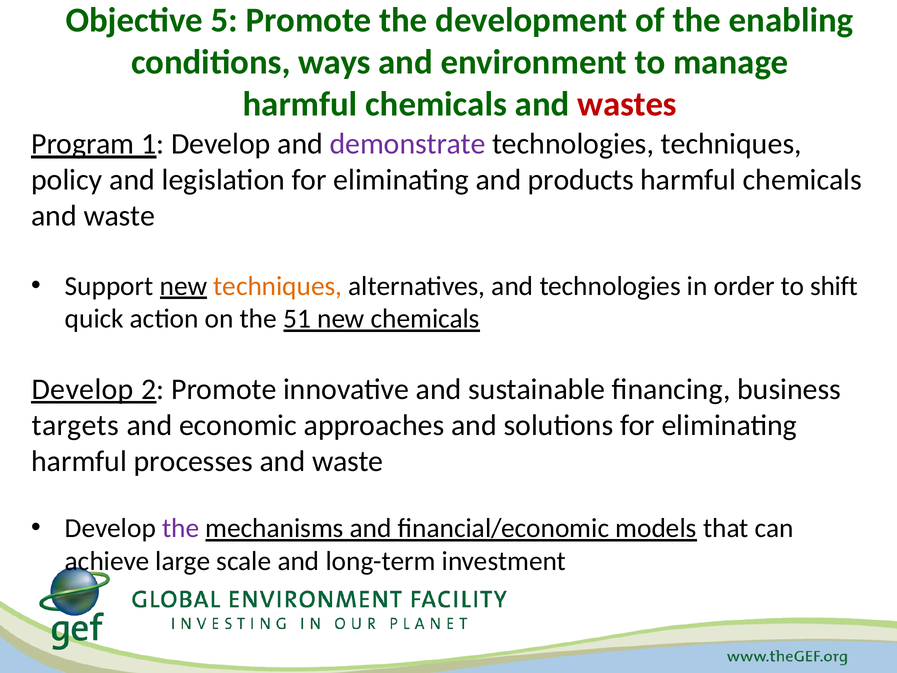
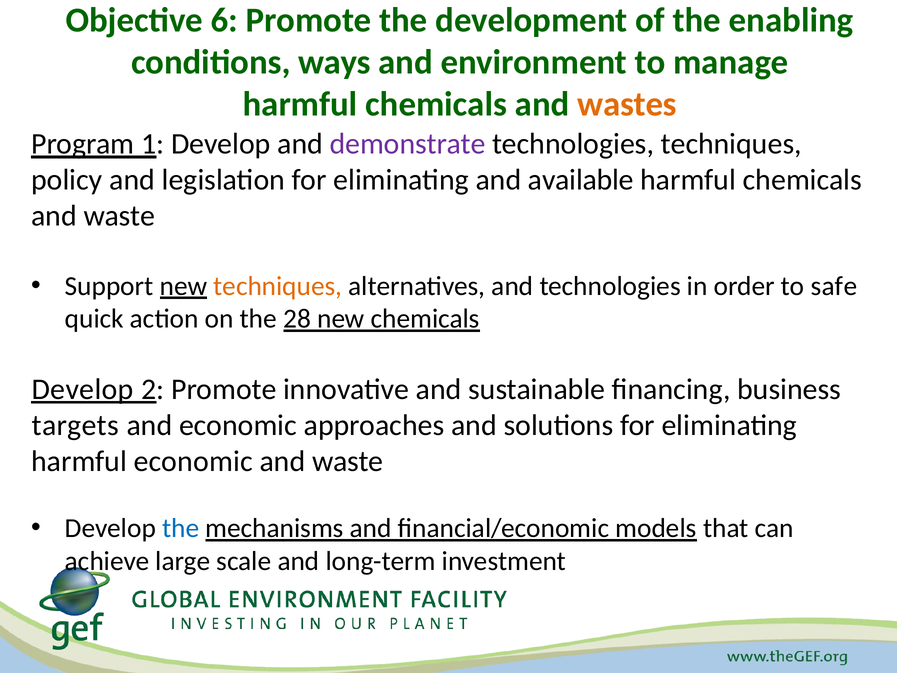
5: 5 -> 6
wastes colour: red -> orange
products: products -> available
shift: shift -> safe
51: 51 -> 28
harmful processes: processes -> economic
the at (181, 528) colour: purple -> blue
